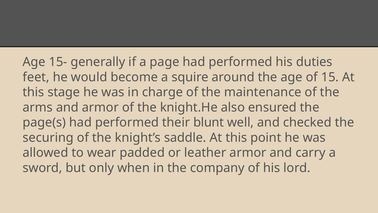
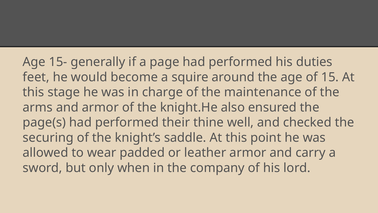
blunt: blunt -> thine
